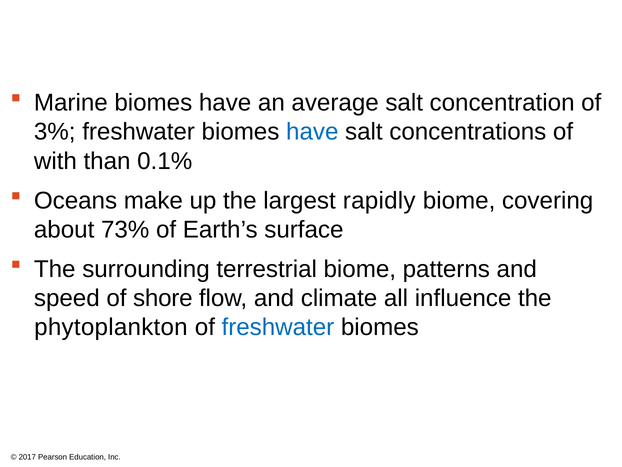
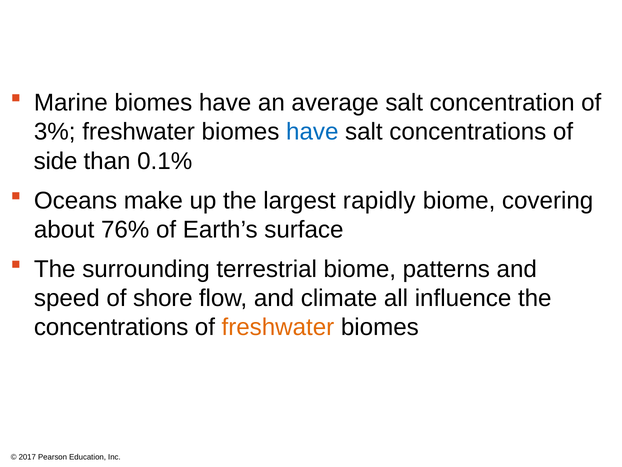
with: with -> side
73%: 73% -> 76%
phytoplankton at (111, 327): phytoplankton -> concentrations
freshwater at (278, 327) colour: blue -> orange
